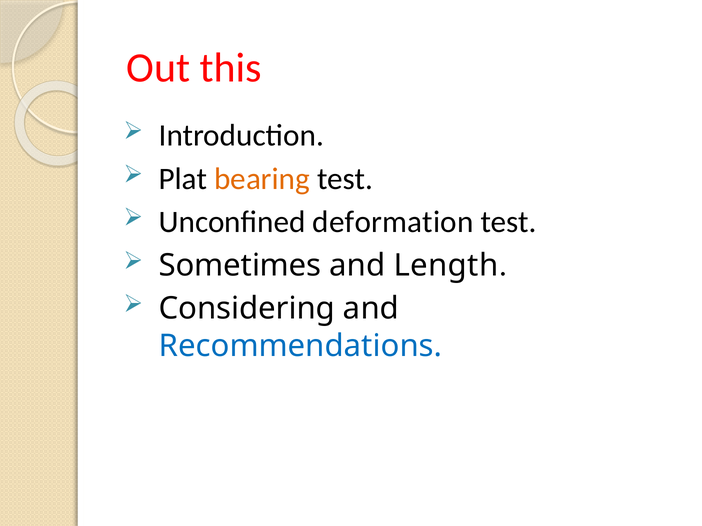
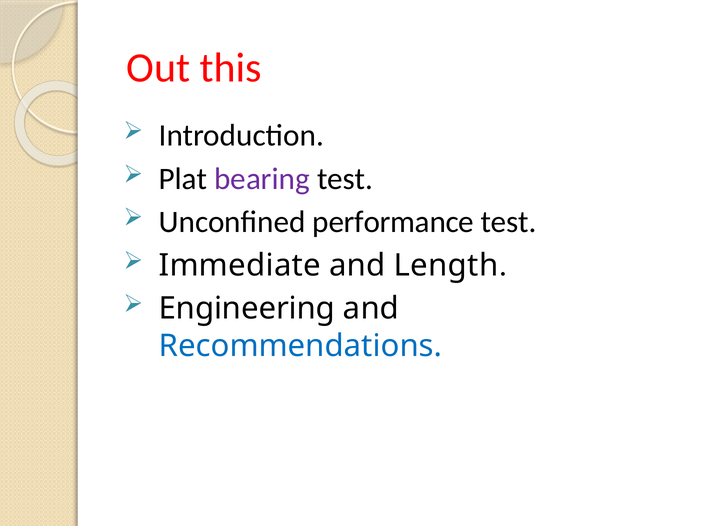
bearing colour: orange -> purple
deformation: deformation -> performance
Sometimes: Sometimes -> Immediate
Considering: Considering -> Engineering
